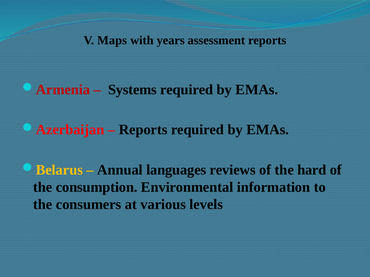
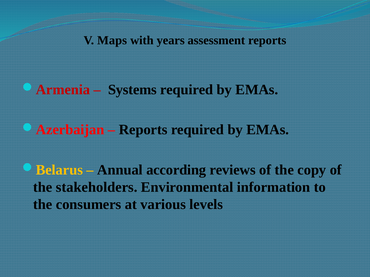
languages: languages -> according
hard: hard -> copy
consumption: consumption -> stakeholders
